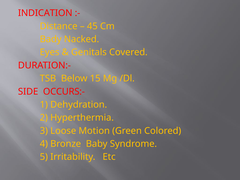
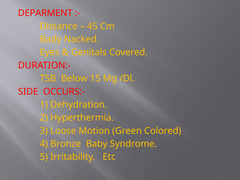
INDICATION: INDICATION -> DEPARMENT
